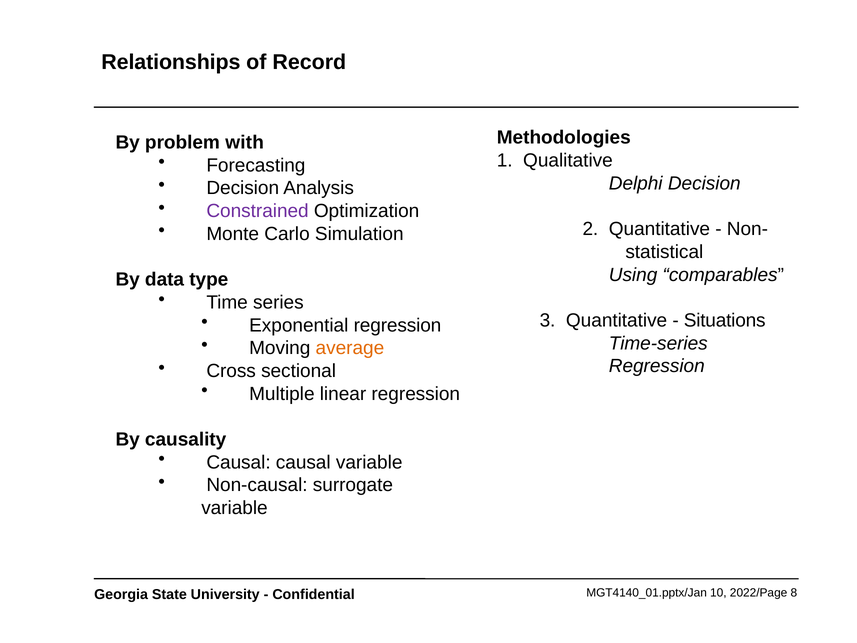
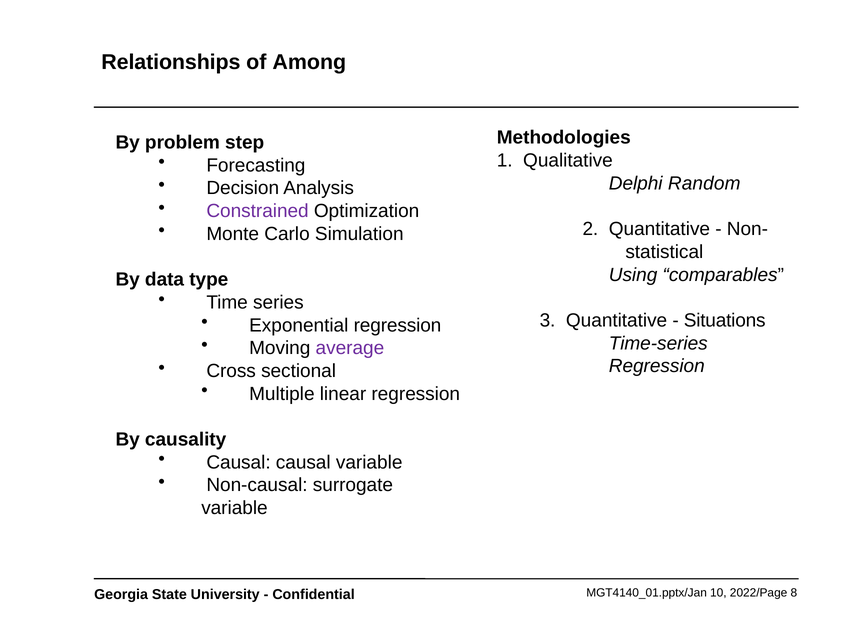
Record: Record -> Among
with: with -> step
Delphi Decision: Decision -> Random
average colour: orange -> purple
